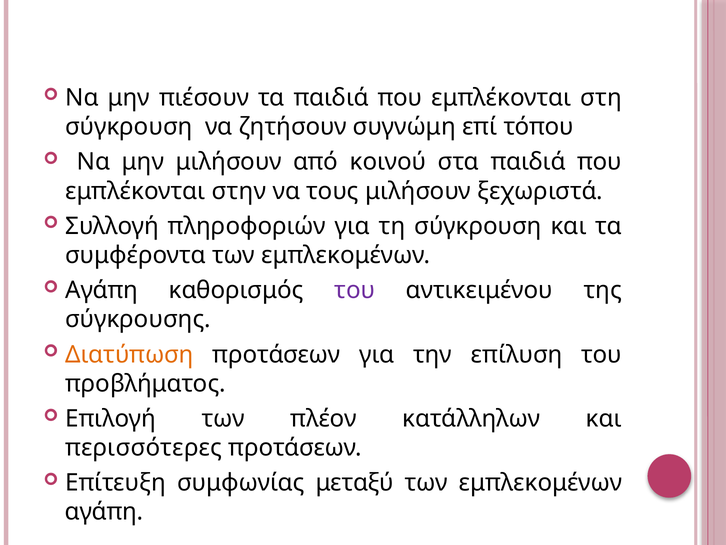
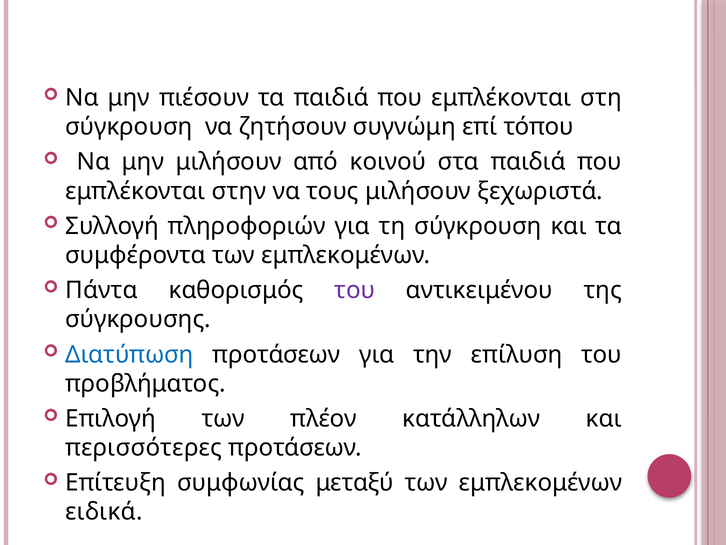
Αγάπη at (102, 290): Αγάπη -> Πάντα
Διατύπωση colour: orange -> blue
αγάπη at (104, 512): αγάπη -> ειδικά
